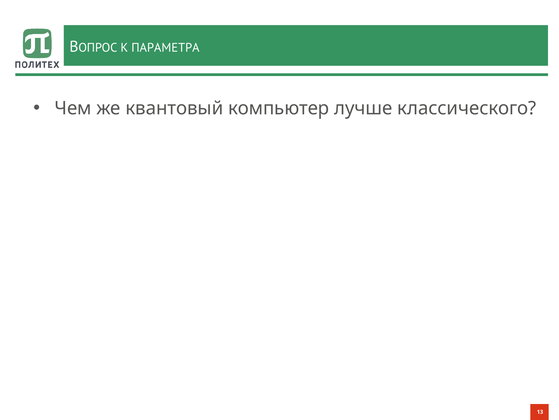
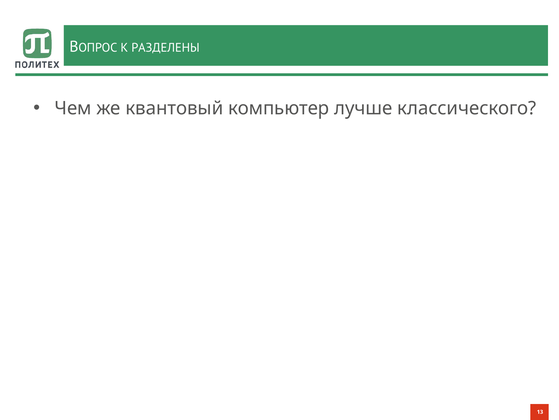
ПАРАМЕТРА: ПАРАМЕТРА -> РАЗДЕЛЕНЫ
